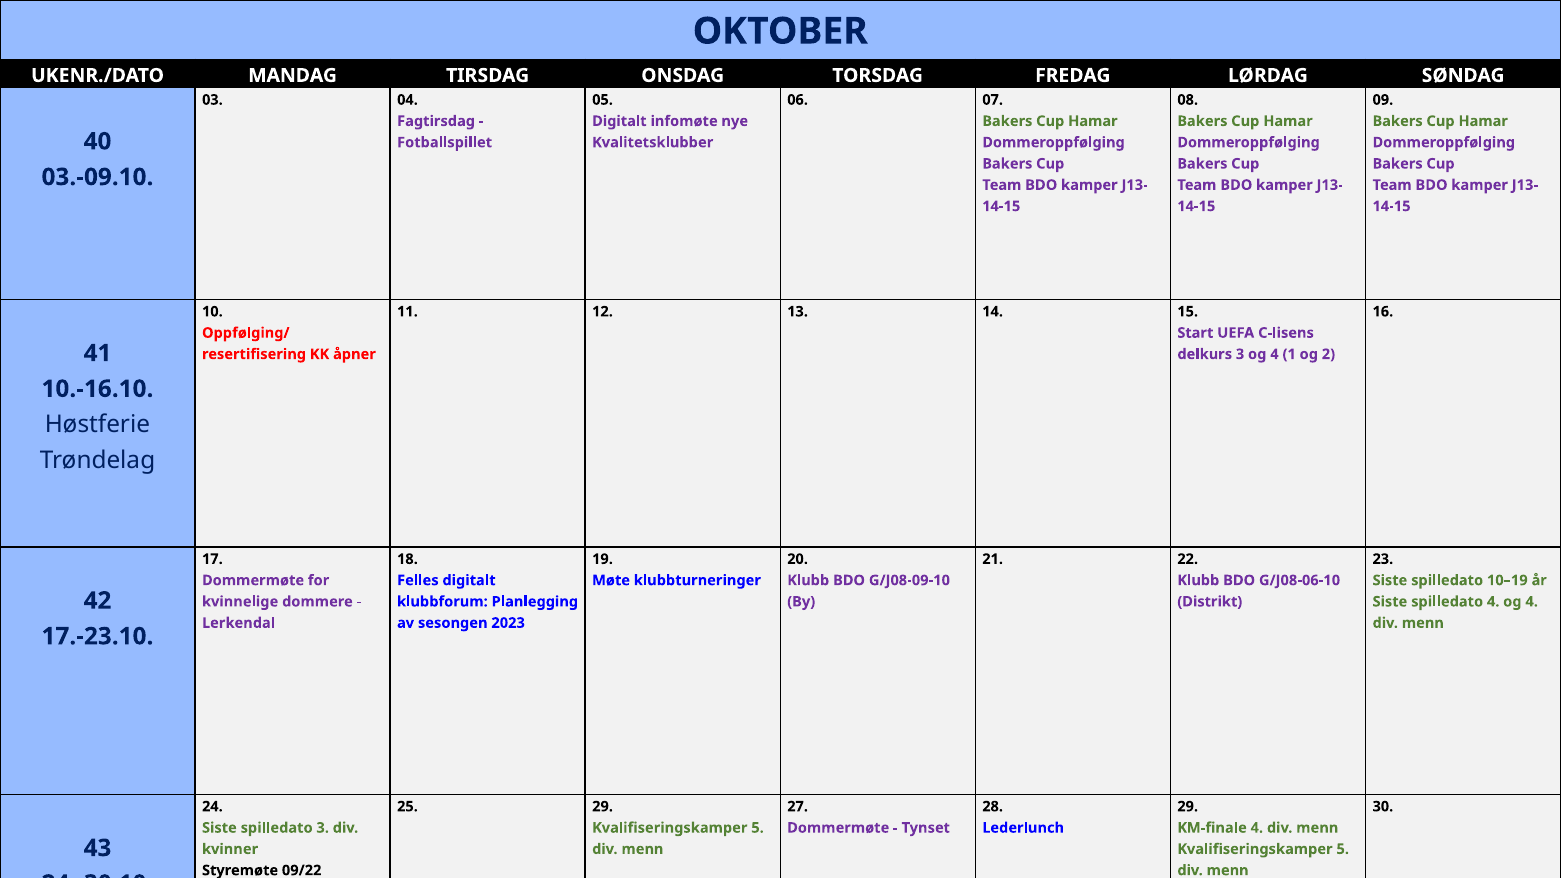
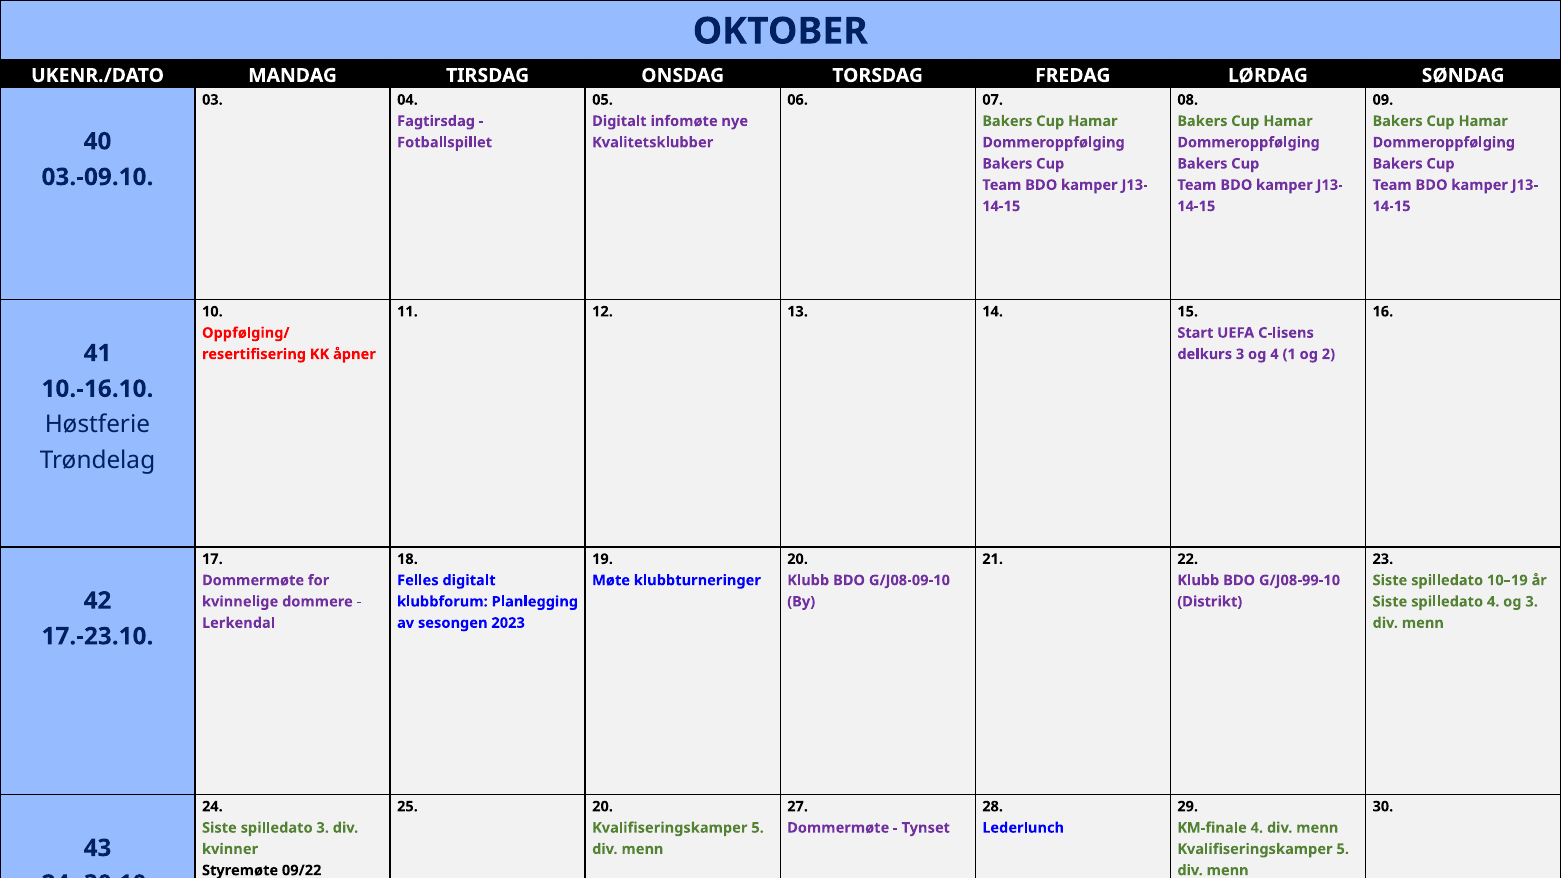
G/J08-06-10: G/J08-06-10 -> G/J08-99-10
4 og 4: 4 -> 3
25 29: 29 -> 20
